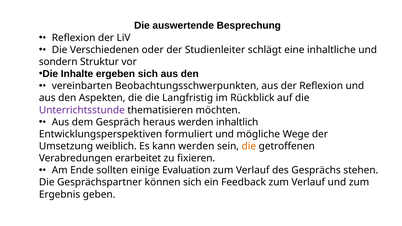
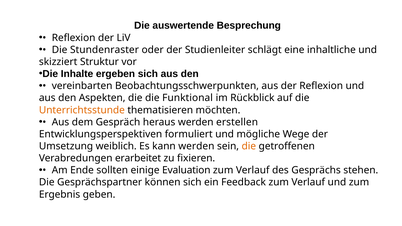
Verschiedenen: Verschiedenen -> Stundenraster
sondern: sondern -> skizziert
Langfristig: Langfristig -> Funktional
Unterrichtsstunde colour: purple -> orange
inhaltlich: inhaltlich -> erstellen
